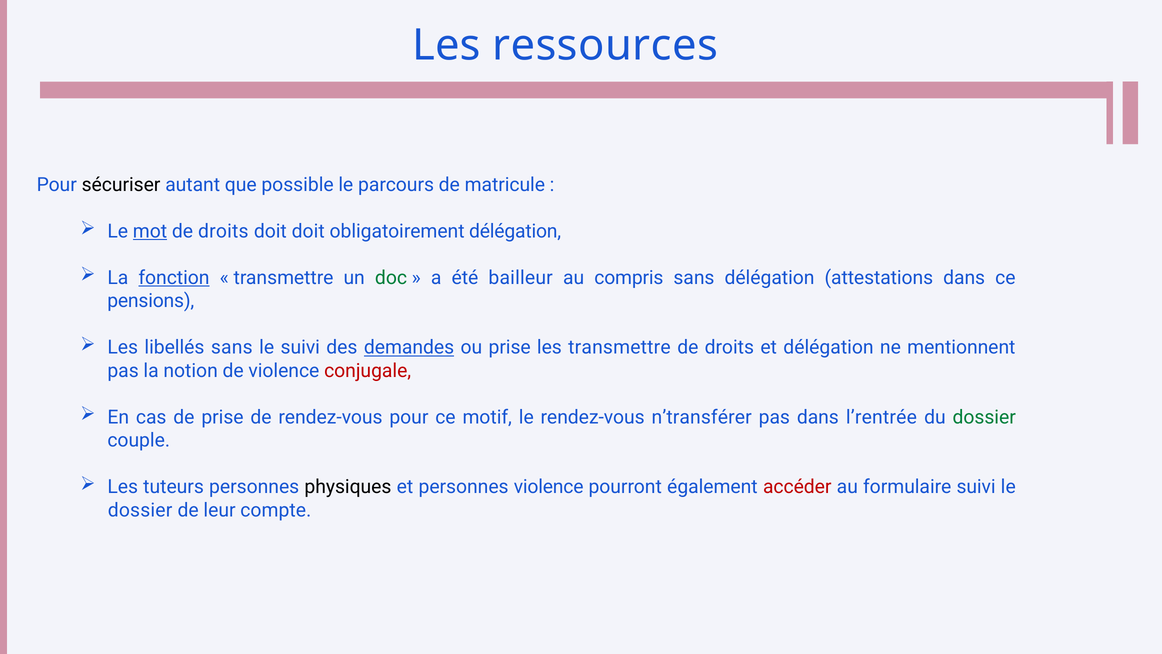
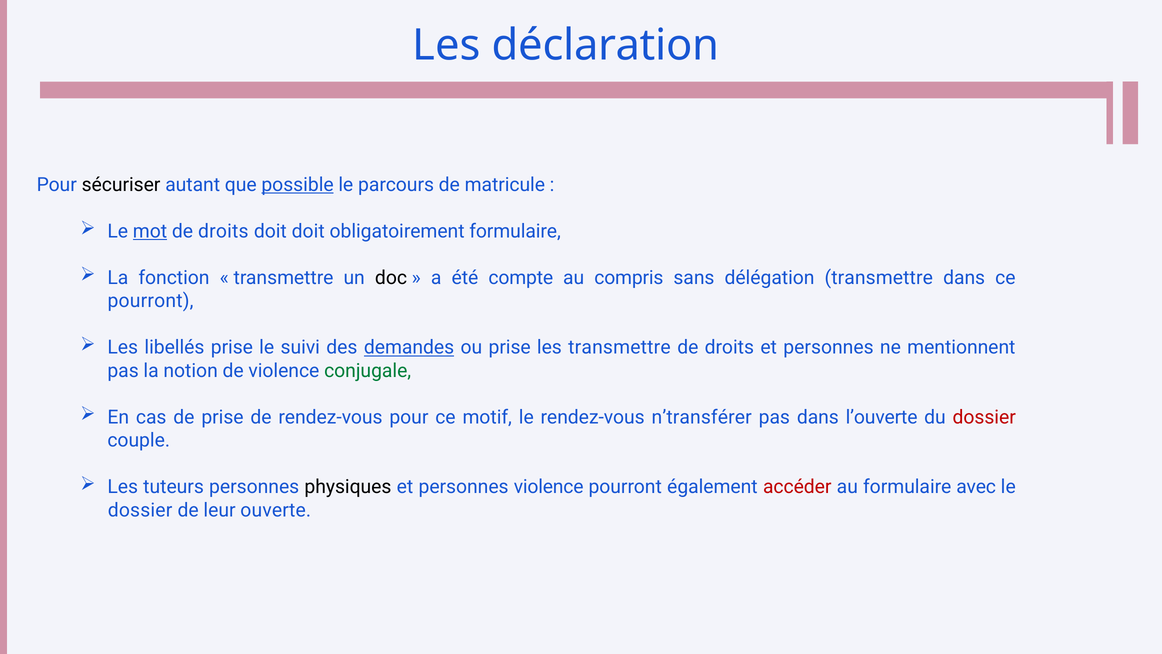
ressources: ressources -> déclaration
possible underline: none -> present
obligatoirement délégation: délégation -> formulaire
fonction underline: present -> none
doc colour: green -> black
bailleur: bailleur -> compte
délégation attestations: attestations -> transmettre
pensions at (151, 301): pensions -> pourront
libellés sans: sans -> prise
droits et délégation: délégation -> personnes
conjugale colour: red -> green
l’rentrée: l’rentrée -> l’ouverte
dossier at (984, 417) colour: green -> red
formulaire suivi: suivi -> avec
compte: compte -> ouverte
